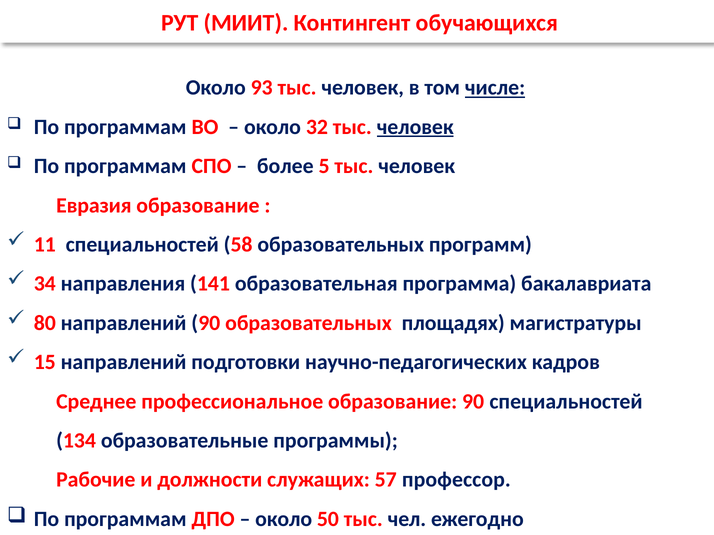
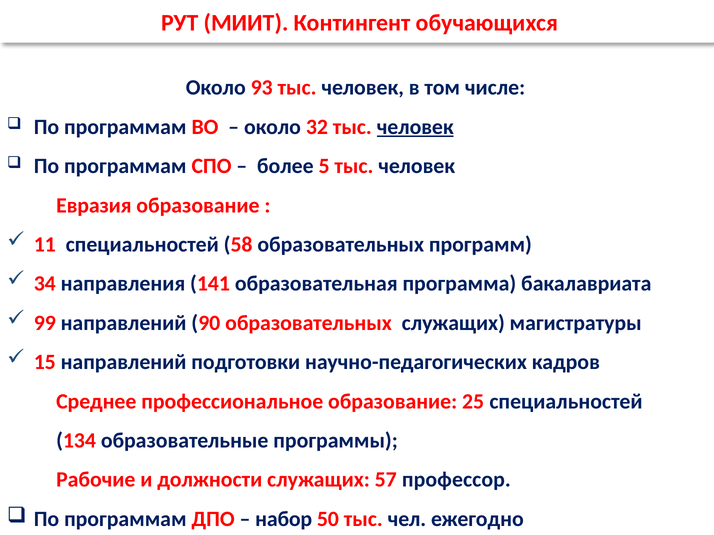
числе underline: present -> none
80: 80 -> 99
образовательных площадях: площадях -> служащих
образование 90: 90 -> 25
около at (284, 519): около -> набор
